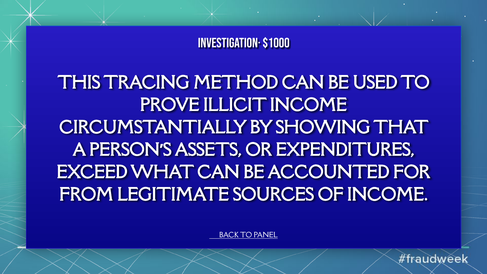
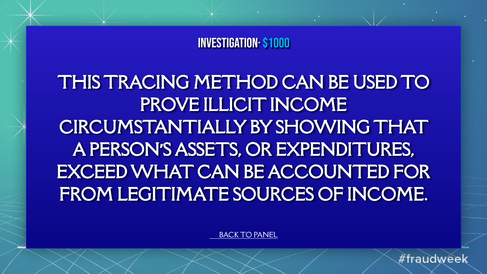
$1000 colour: white -> light blue
